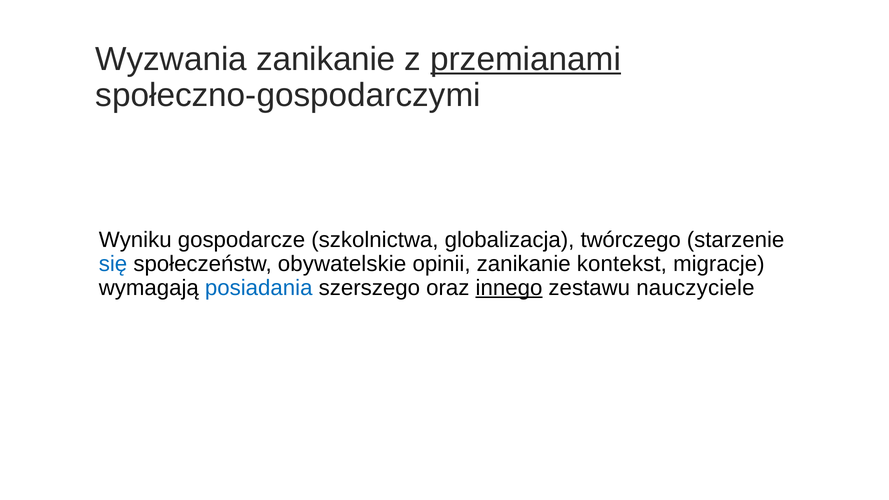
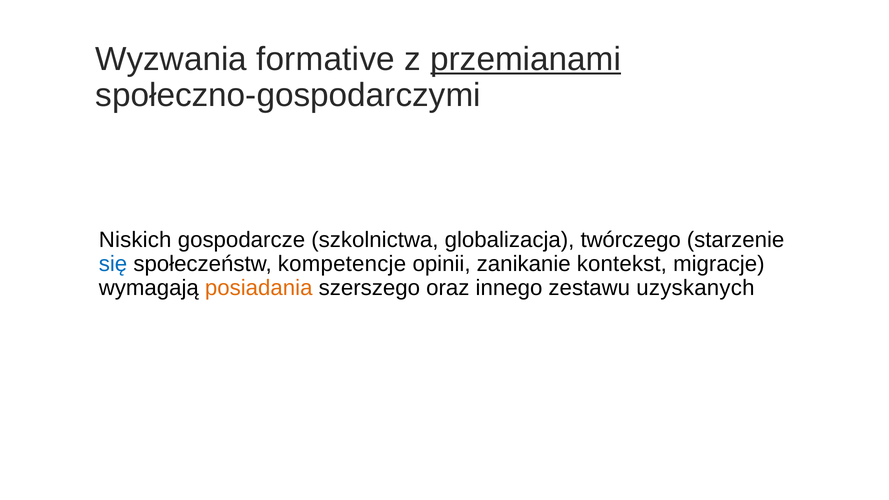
Wyzwania zanikanie: zanikanie -> formative
Wyniku: Wyniku -> Niskich
obywatelskie: obywatelskie -> kompetencje
posiadania colour: blue -> orange
innego underline: present -> none
nauczyciele: nauczyciele -> uzyskanych
